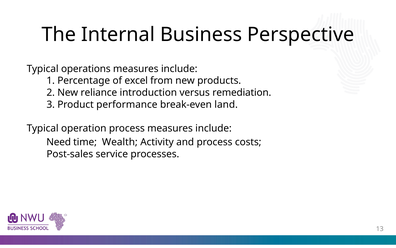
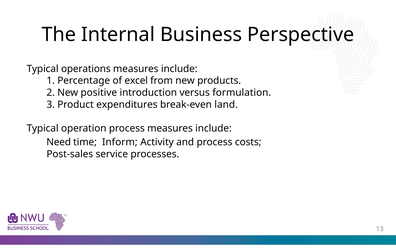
reliance: reliance -> positive
remediation: remediation -> formulation
performance: performance -> expenditures
Wealth: Wealth -> Inform
